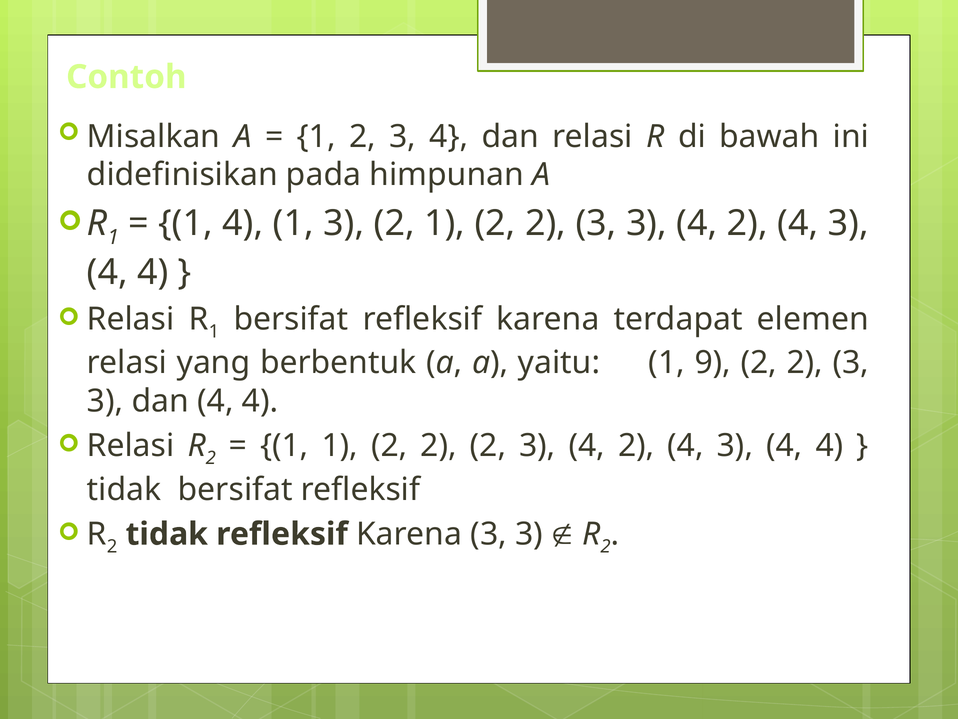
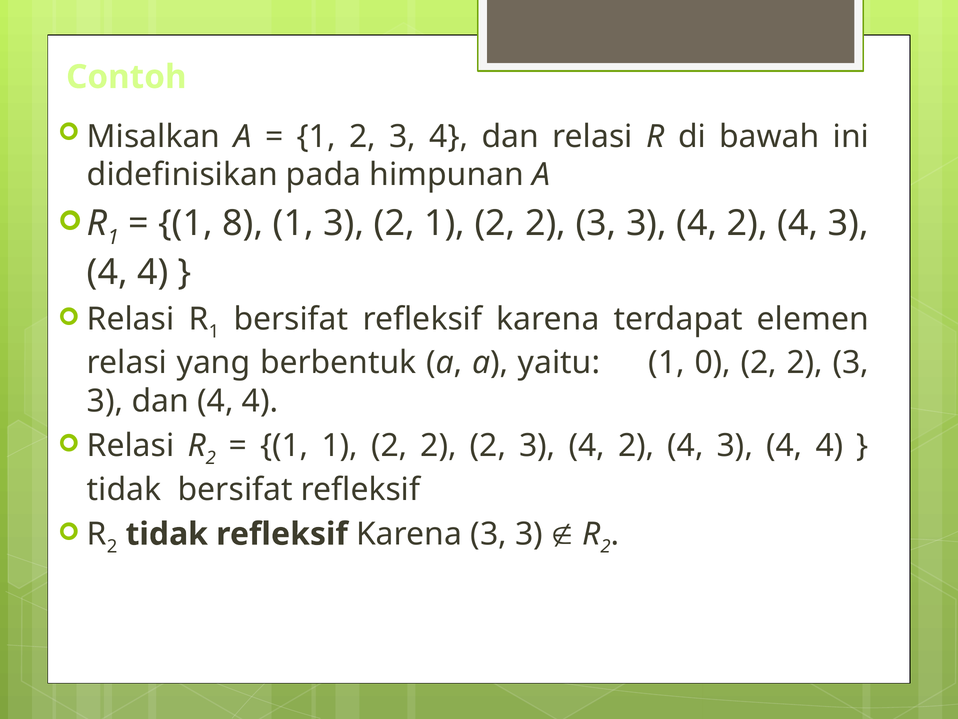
1 4: 4 -> 8
9: 9 -> 0
